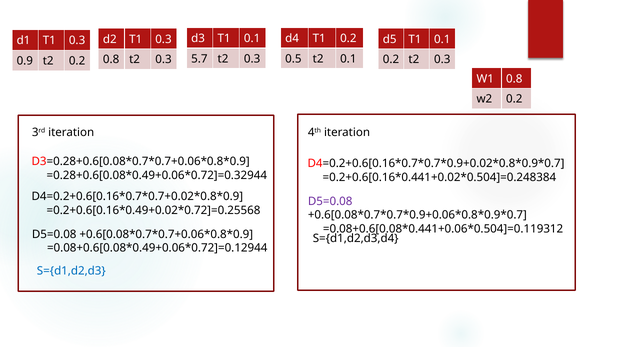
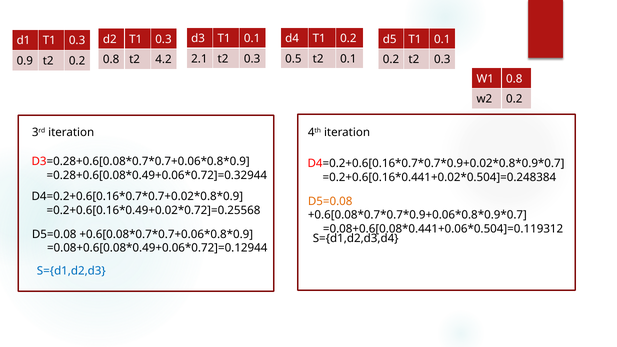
5.7: 5.7 -> 2.1
0.8 t2 0.3: 0.3 -> 4.2
D5=0.08 at (330, 201) colour: purple -> orange
